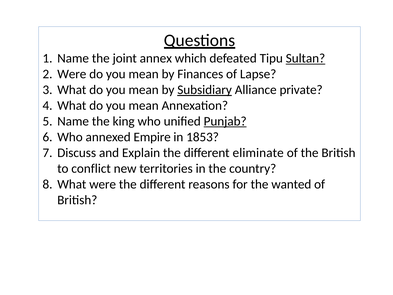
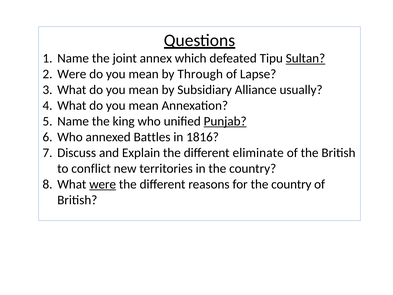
Finances: Finances -> Through
Subsidiary underline: present -> none
private: private -> usually
Empire: Empire -> Battles
1853: 1853 -> 1816
were at (103, 184) underline: none -> present
for the wanted: wanted -> country
